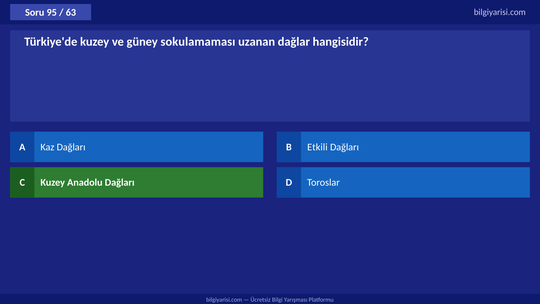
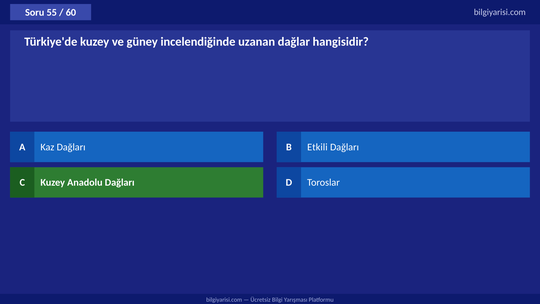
95: 95 -> 55
63: 63 -> 60
sokulamaması: sokulamaması -> incelendiğinde
